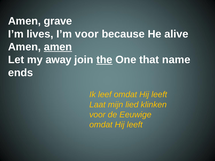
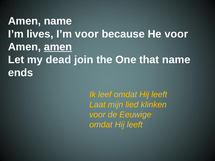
Amen grave: grave -> name
He alive: alive -> voor
away: away -> dead
the underline: present -> none
